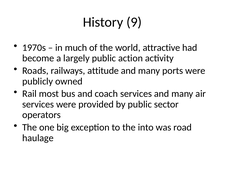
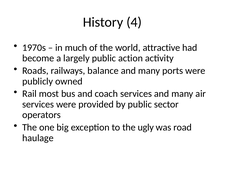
9: 9 -> 4
attitude: attitude -> balance
into: into -> ugly
